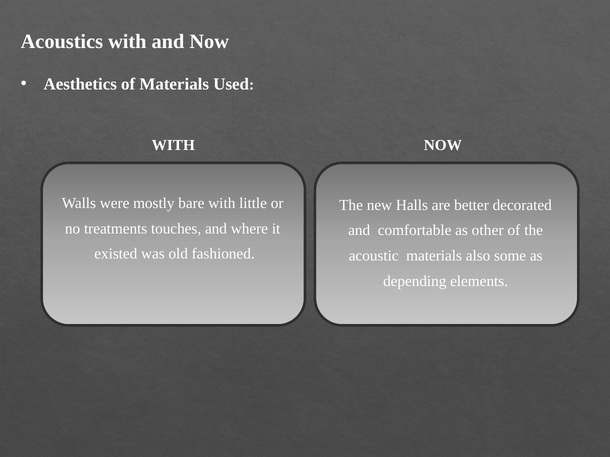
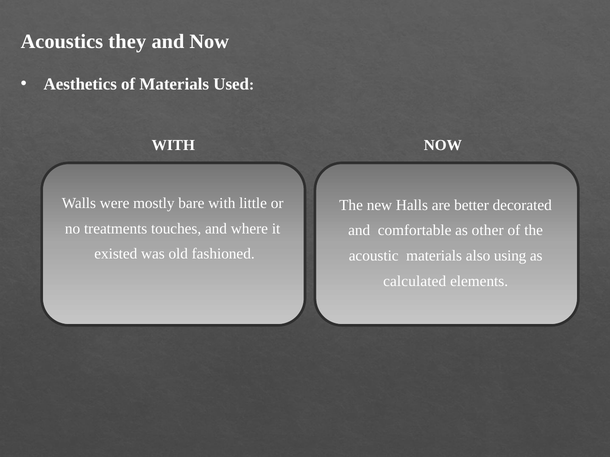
Acoustics with: with -> they
some: some -> using
depending: depending -> calculated
